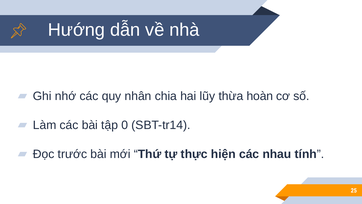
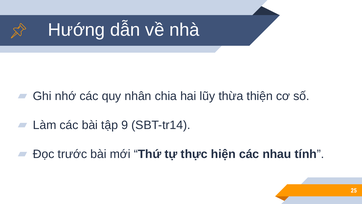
hoàn: hoàn -> thiện
0: 0 -> 9
